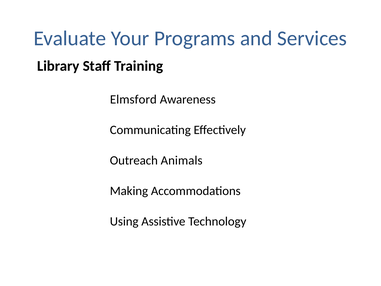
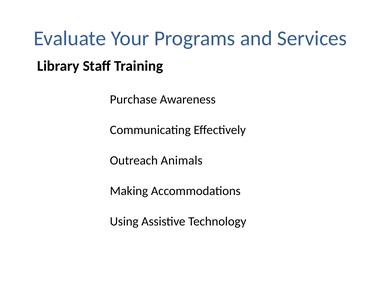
Elmsford: Elmsford -> Purchase
